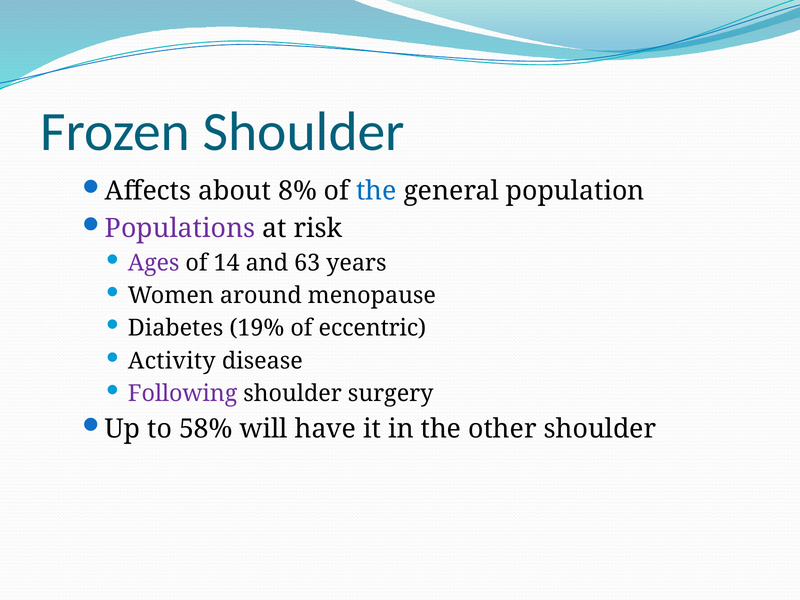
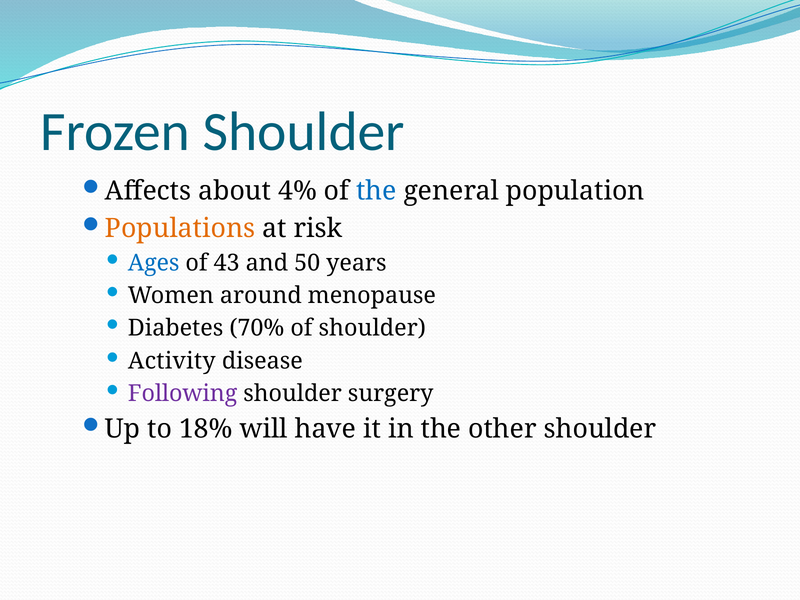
8%: 8% -> 4%
Populations colour: purple -> orange
Ages colour: purple -> blue
14: 14 -> 43
63: 63 -> 50
19%: 19% -> 70%
of eccentric: eccentric -> shoulder
58%: 58% -> 18%
